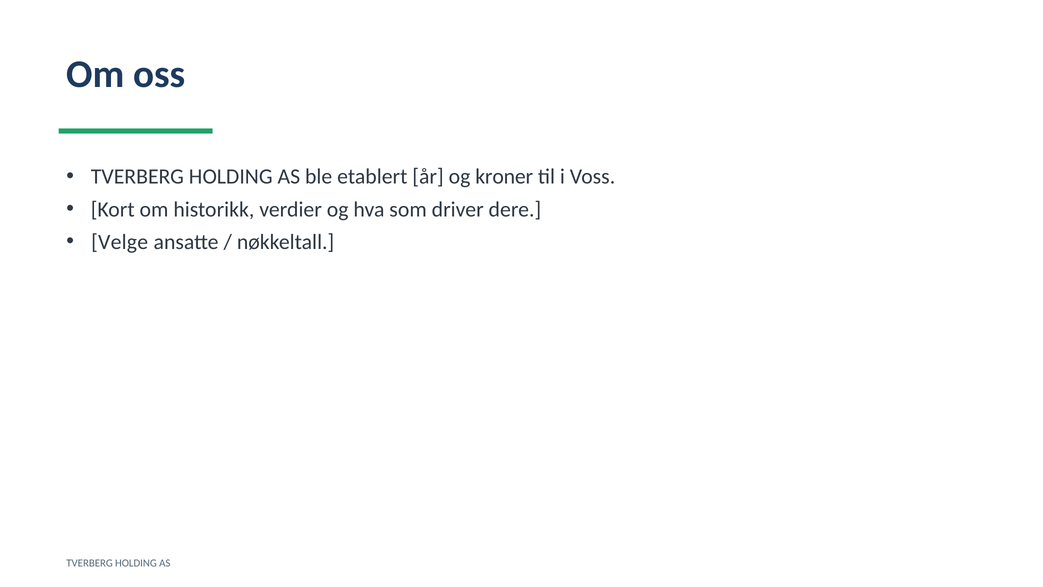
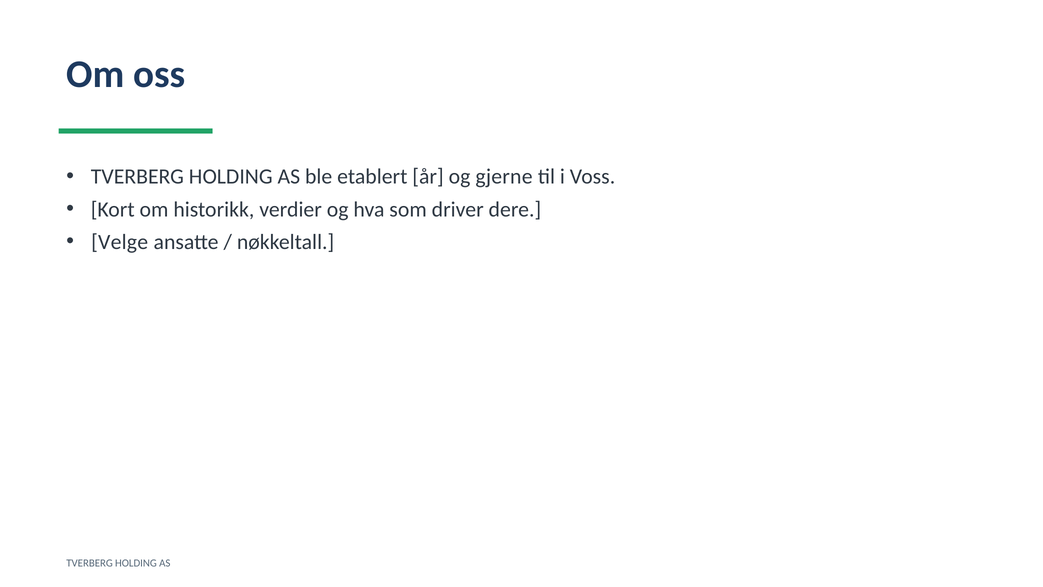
kroner: kroner -> gjerne
